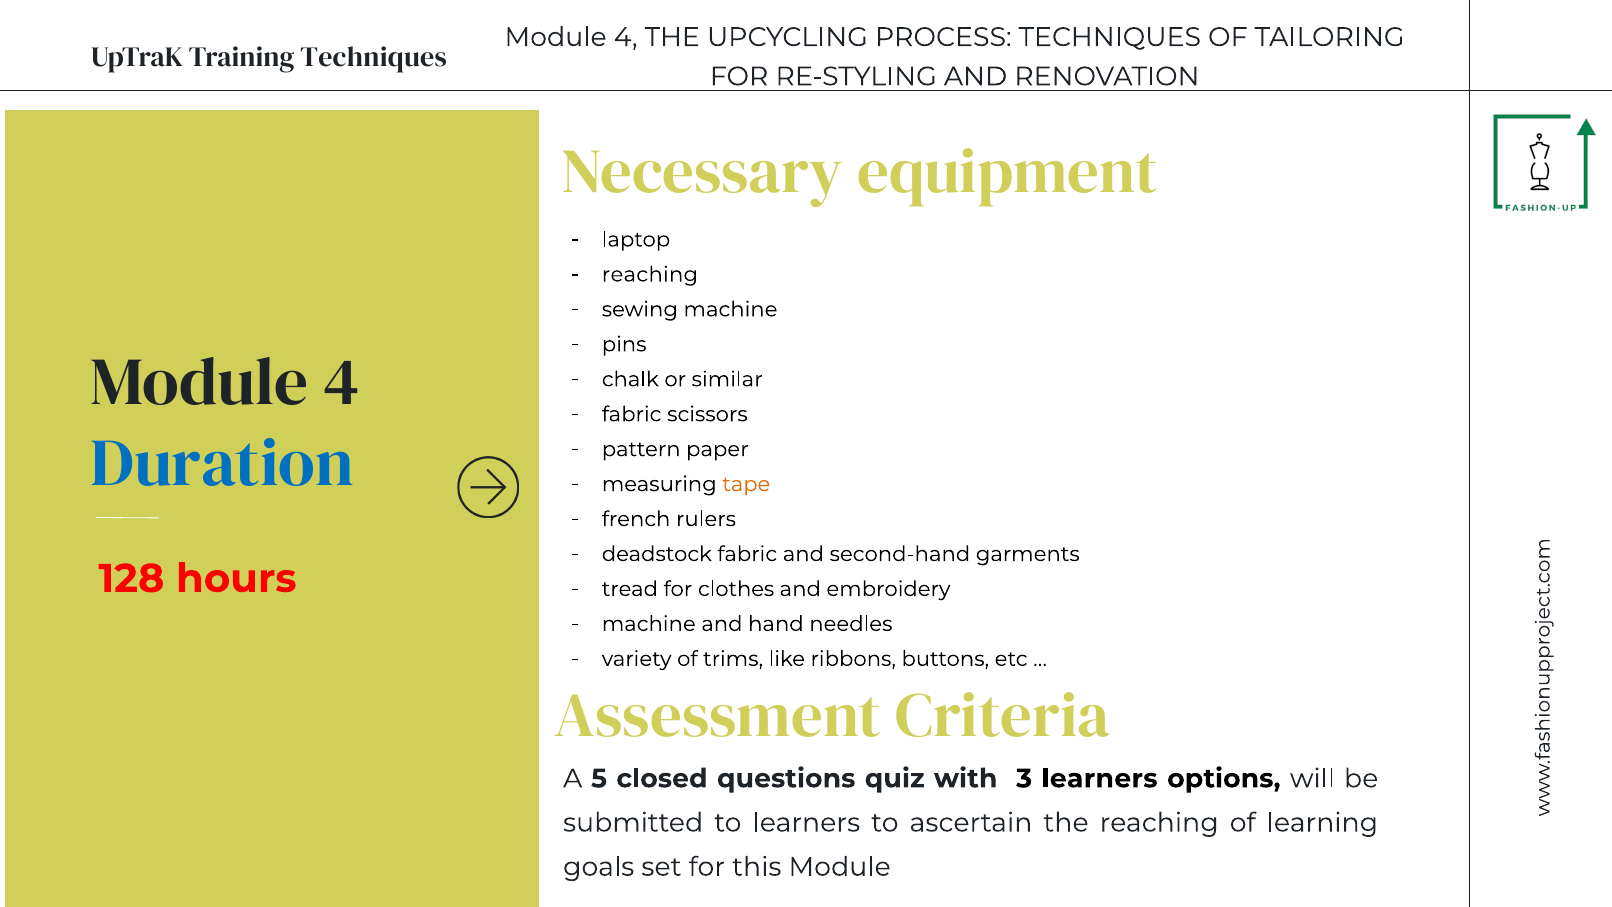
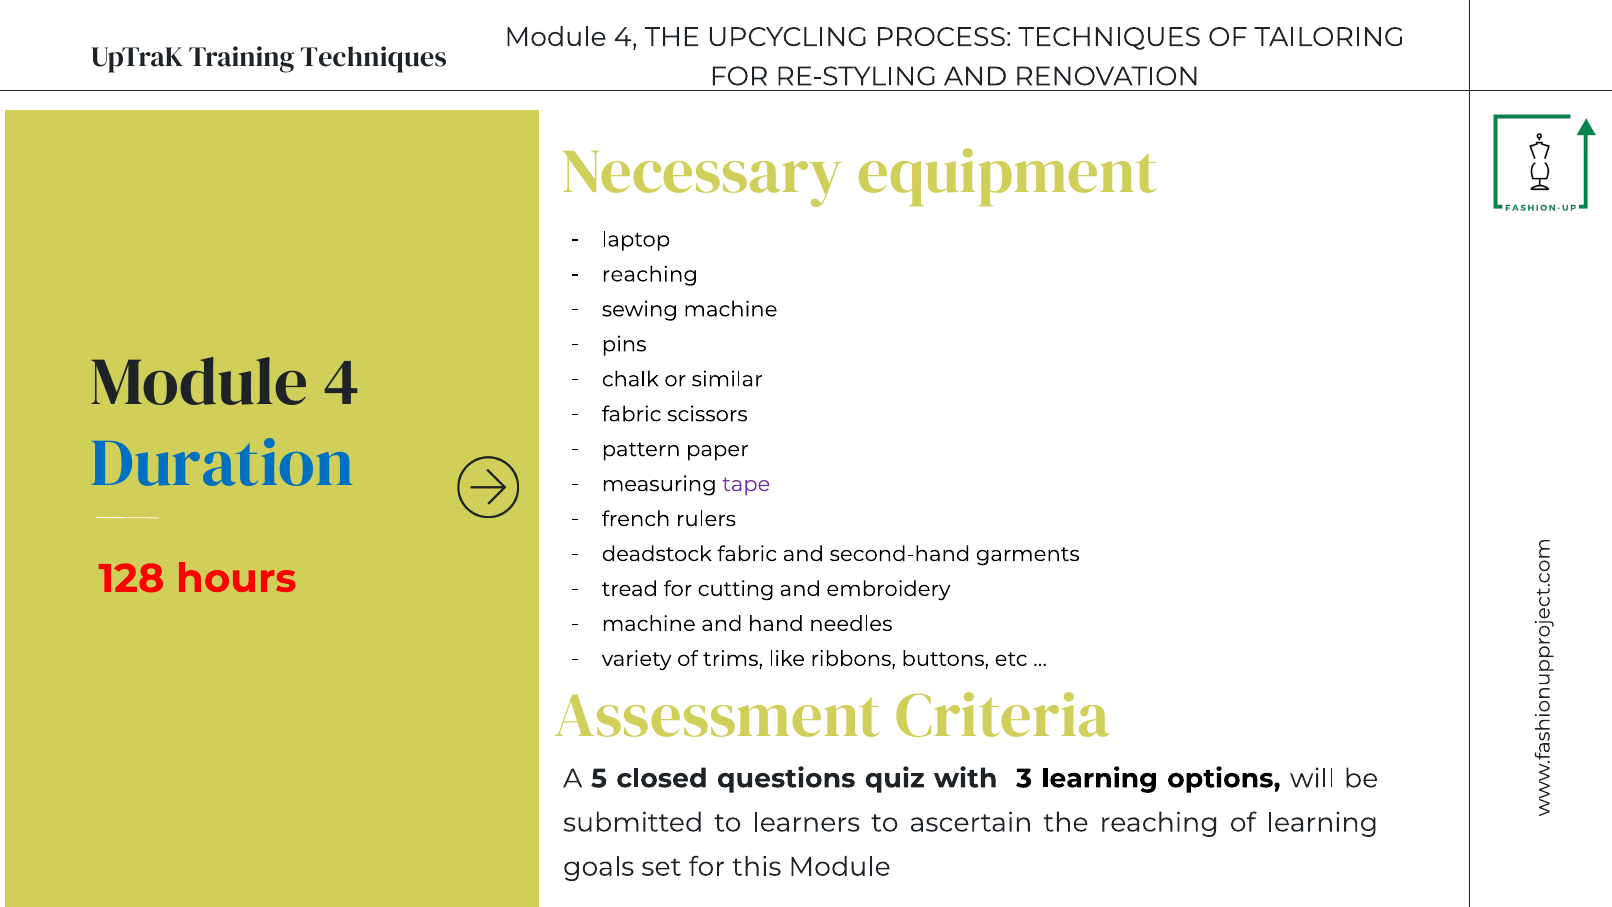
tape colour: orange -> purple
clothes: clothes -> cutting
3 learners: learners -> learning
